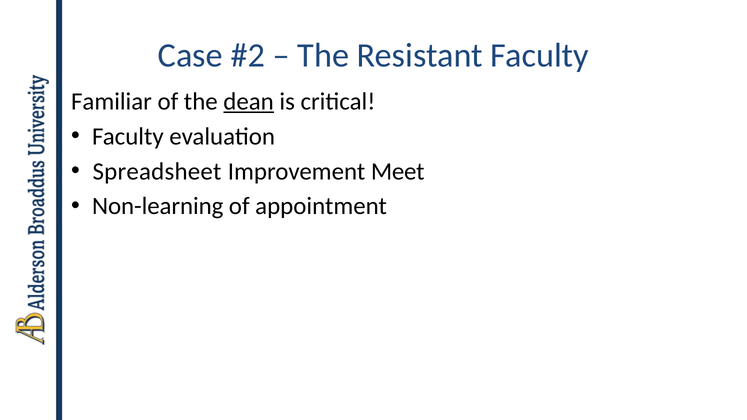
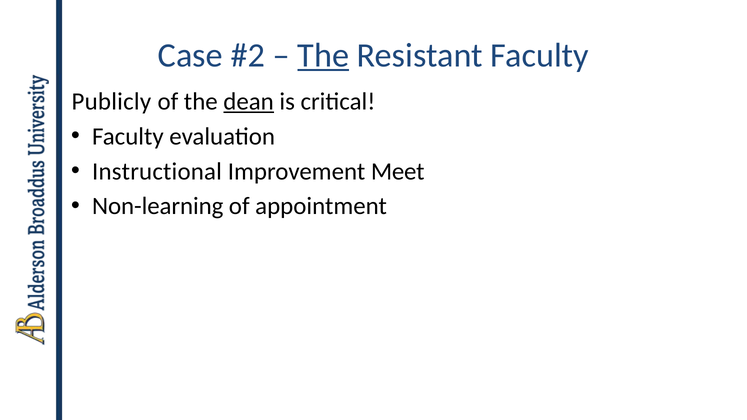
The at (323, 55) underline: none -> present
Familiar: Familiar -> Publicly
Spreadsheet: Spreadsheet -> Instructional
